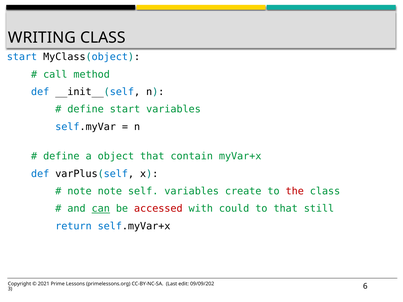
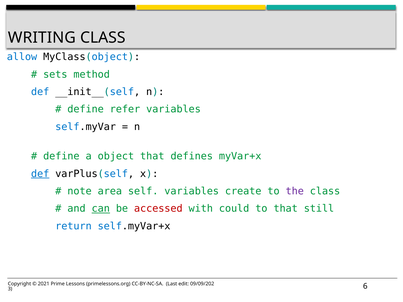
start at (22, 57): start -> allow
call: call -> sets
define start: start -> refer
contain: contain -> defines
def at (40, 174) underline: none -> present
note note: note -> area
the colour: red -> purple
